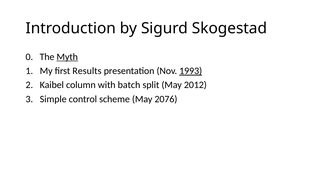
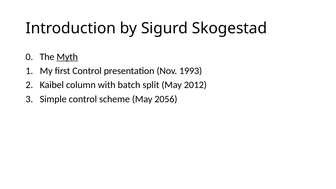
first Results: Results -> Control
1993 underline: present -> none
2076: 2076 -> 2056
